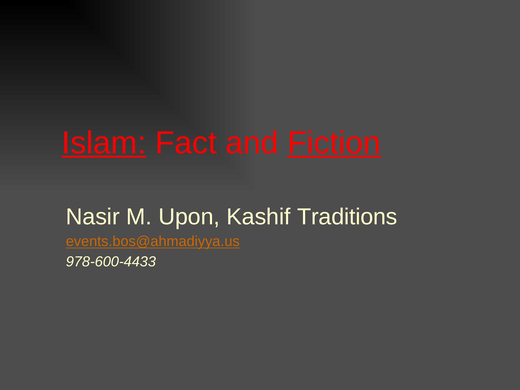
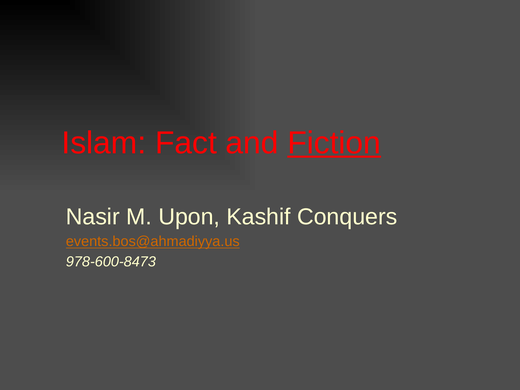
Islam underline: present -> none
Traditions: Traditions -> Conquers
978-600-4433: 978-600-4433 -> 978-600-8473
